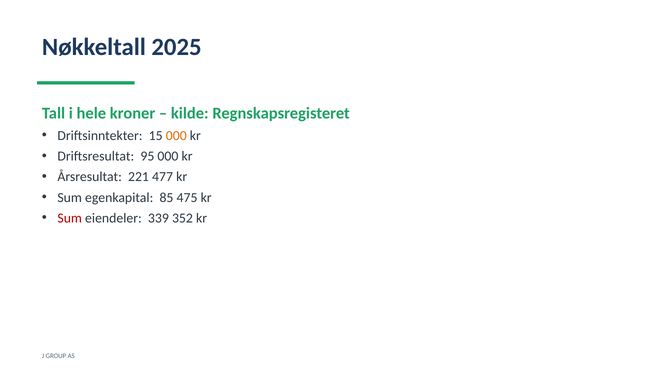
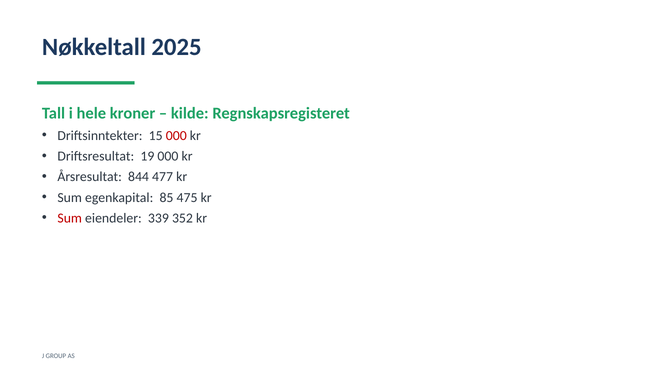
000 at (176, 136) colour: orange -> red
95: 95 -> 19
221: 221 -> 844
